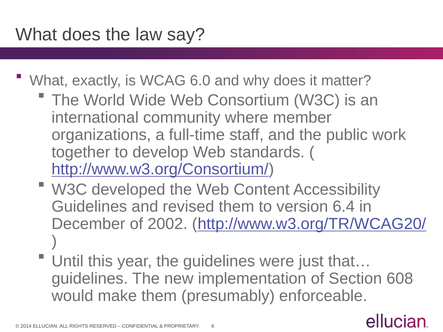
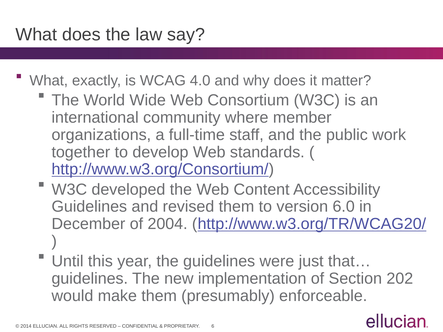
6.0: 6.0 -> 4.0
6.4: 6.4 -> 6.0
2002: 2002 -> 2004
608: 608 -> 202
